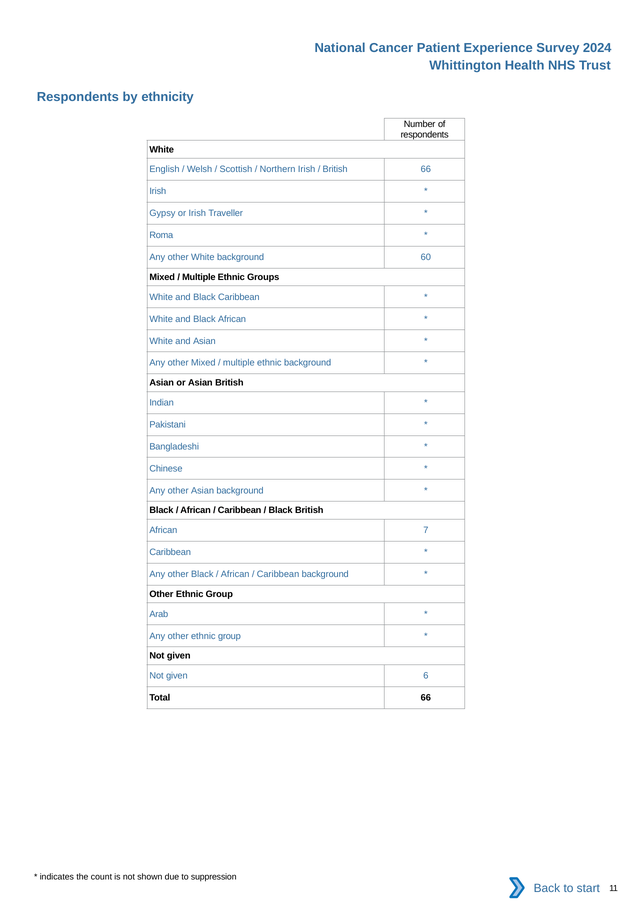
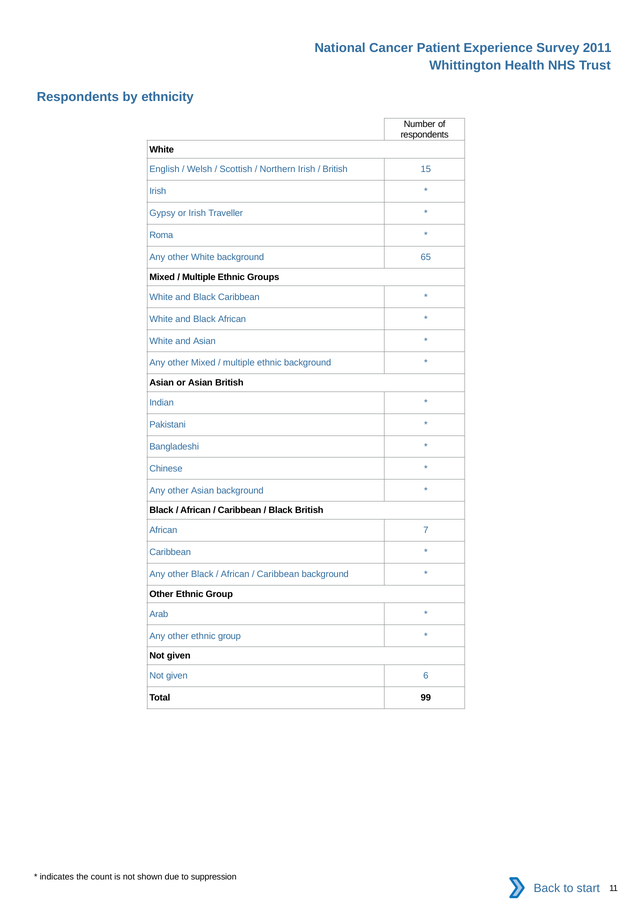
2024: 2024 -> 2011
British 66: 66 -> 15
60: 60 -> 65
Total 66: 66 -> 99
